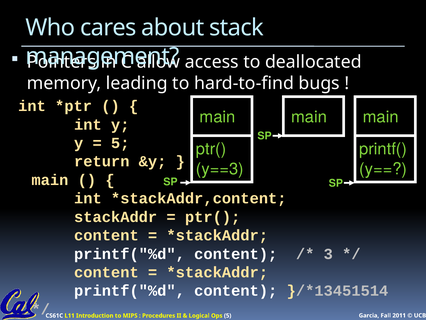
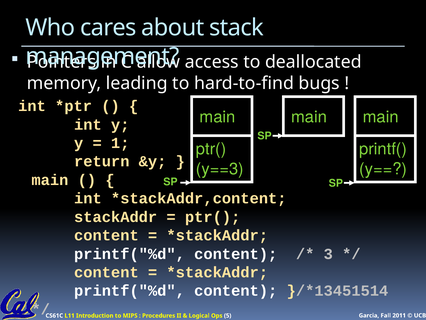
5 at (120, 143): 5 -> 1
